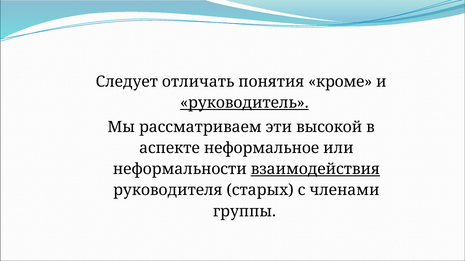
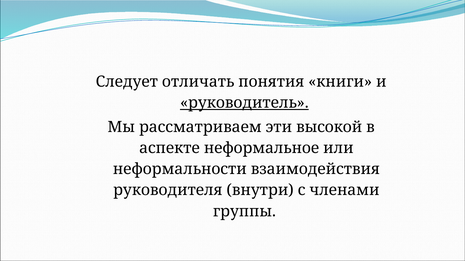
кроме: кроме -> книги
взаимодействия underline: present -> none
старых: старых -> внутри
